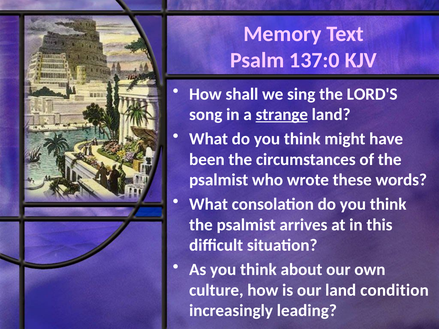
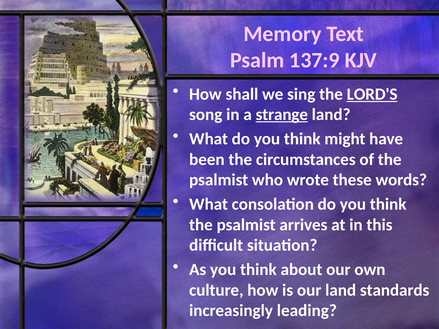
137:0: 137:0 -> 137:9
LORD'S underline: none -> present
condition: condition -> standards
